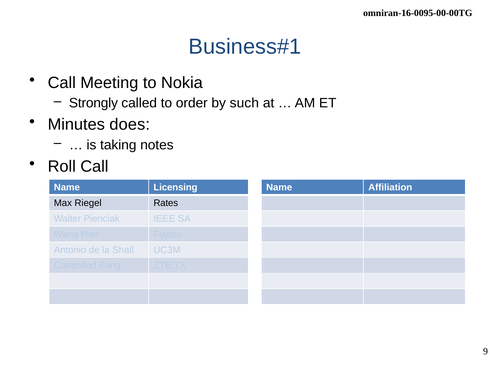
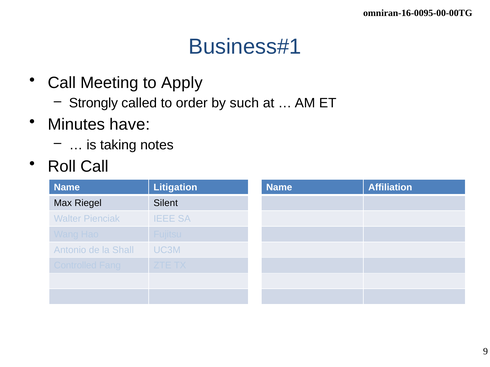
Nokia: Nokia -> Apply
does: does -> have
Licensing: Licensing -> Litigation
Rates: Rates -> Silent
